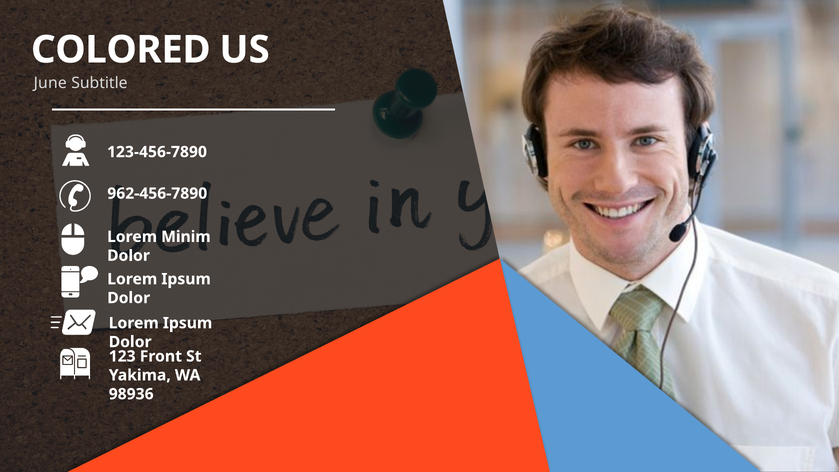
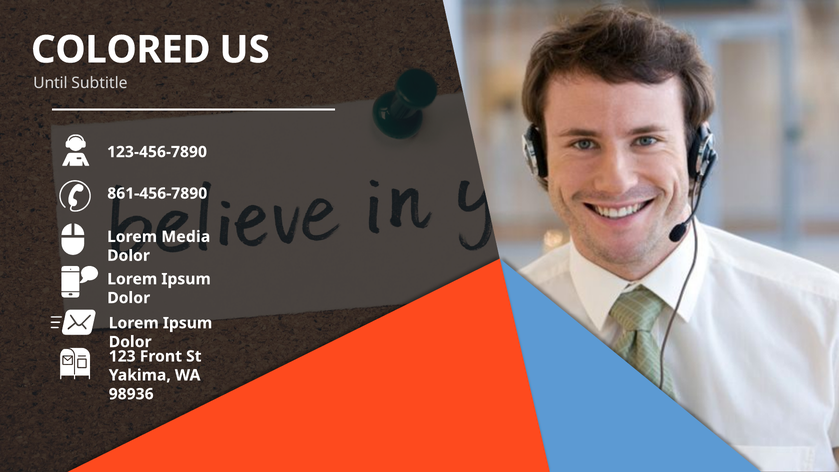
June: June -> Until
962-456-7890: 962-456-7890 -> 861-456-7890
Minim: Minim -> Media
